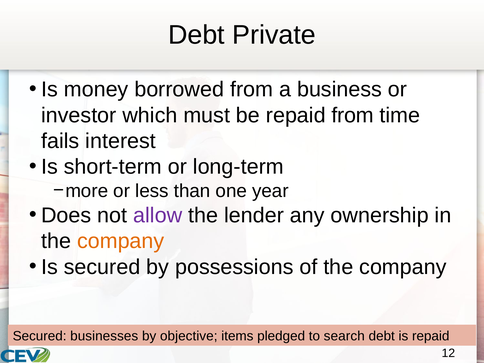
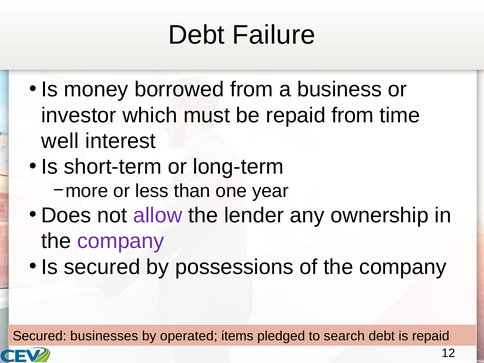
Private: Private -> Failure
fails: fails -> well
company at (121, 241) colour: orange -> purple
objective: objective -> operated
